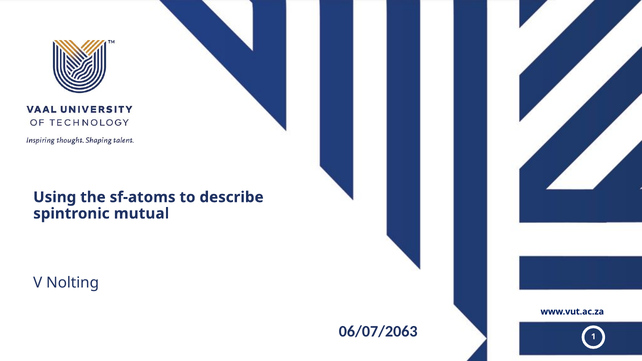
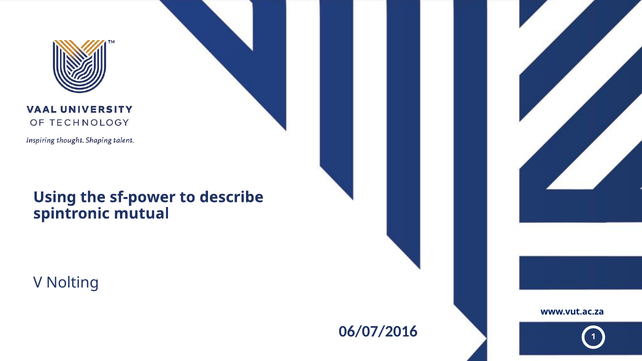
sf-atoms: sf-atoms -> sf-power
06/07/2063: 06/07/2063 -> 06/07/2016
